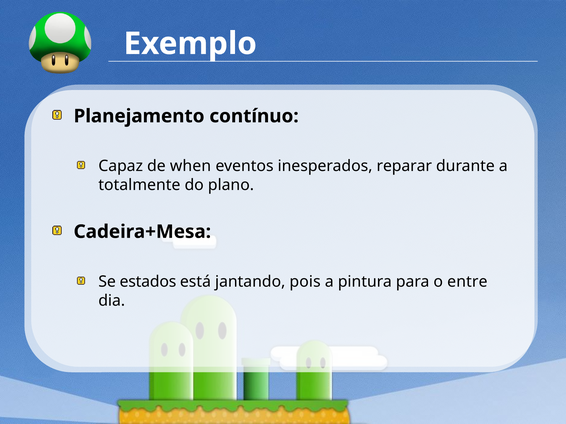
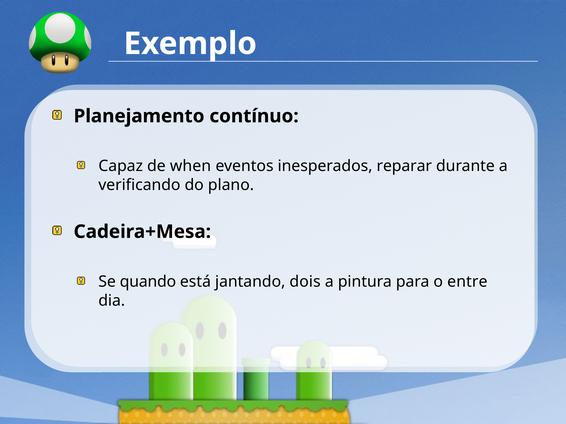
totalmente: totalmente -> verificando
estados: estados -> quando
pois: pois -> dois
